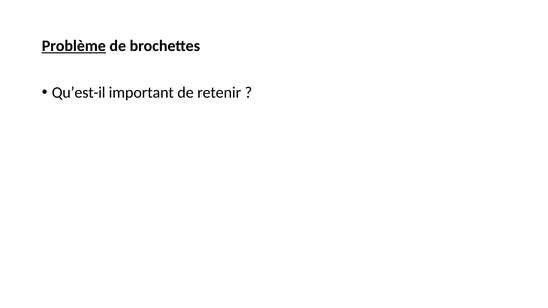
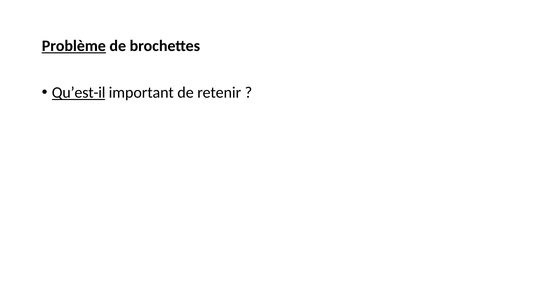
Qu’est-il underline: none -> present
